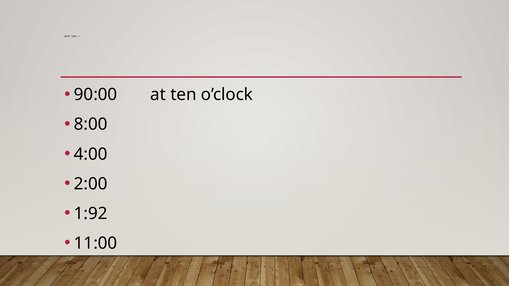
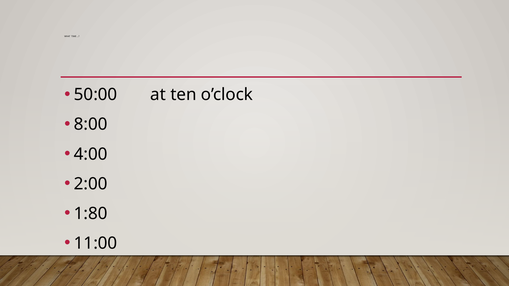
90:00: 90:00 -> 50:00
1:92: 1:92 -> 1:80
